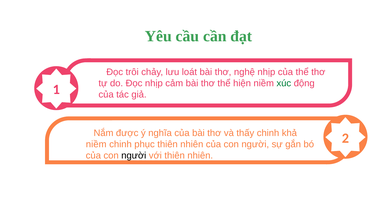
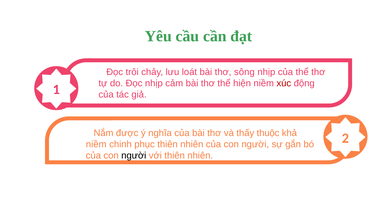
nghệ: nghệ -> sông
xúc colour: green -> red
thấy chinh: chinh -> thuộc
